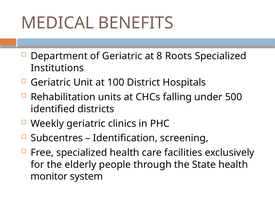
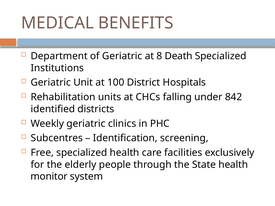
Roots: Roots -> Death
500: 500 -> 842
